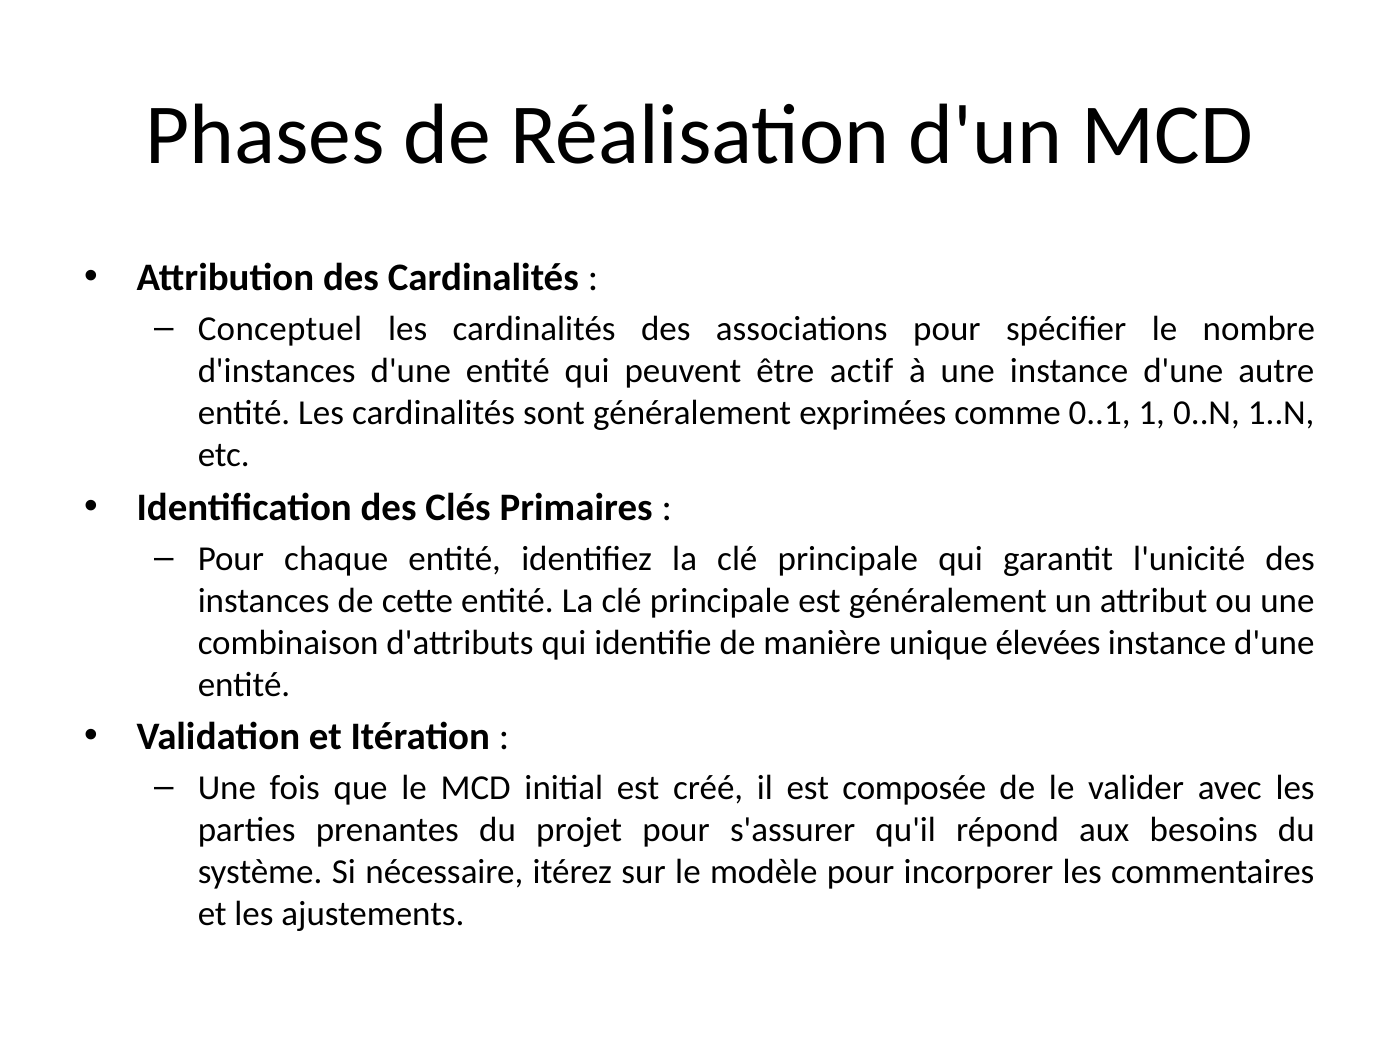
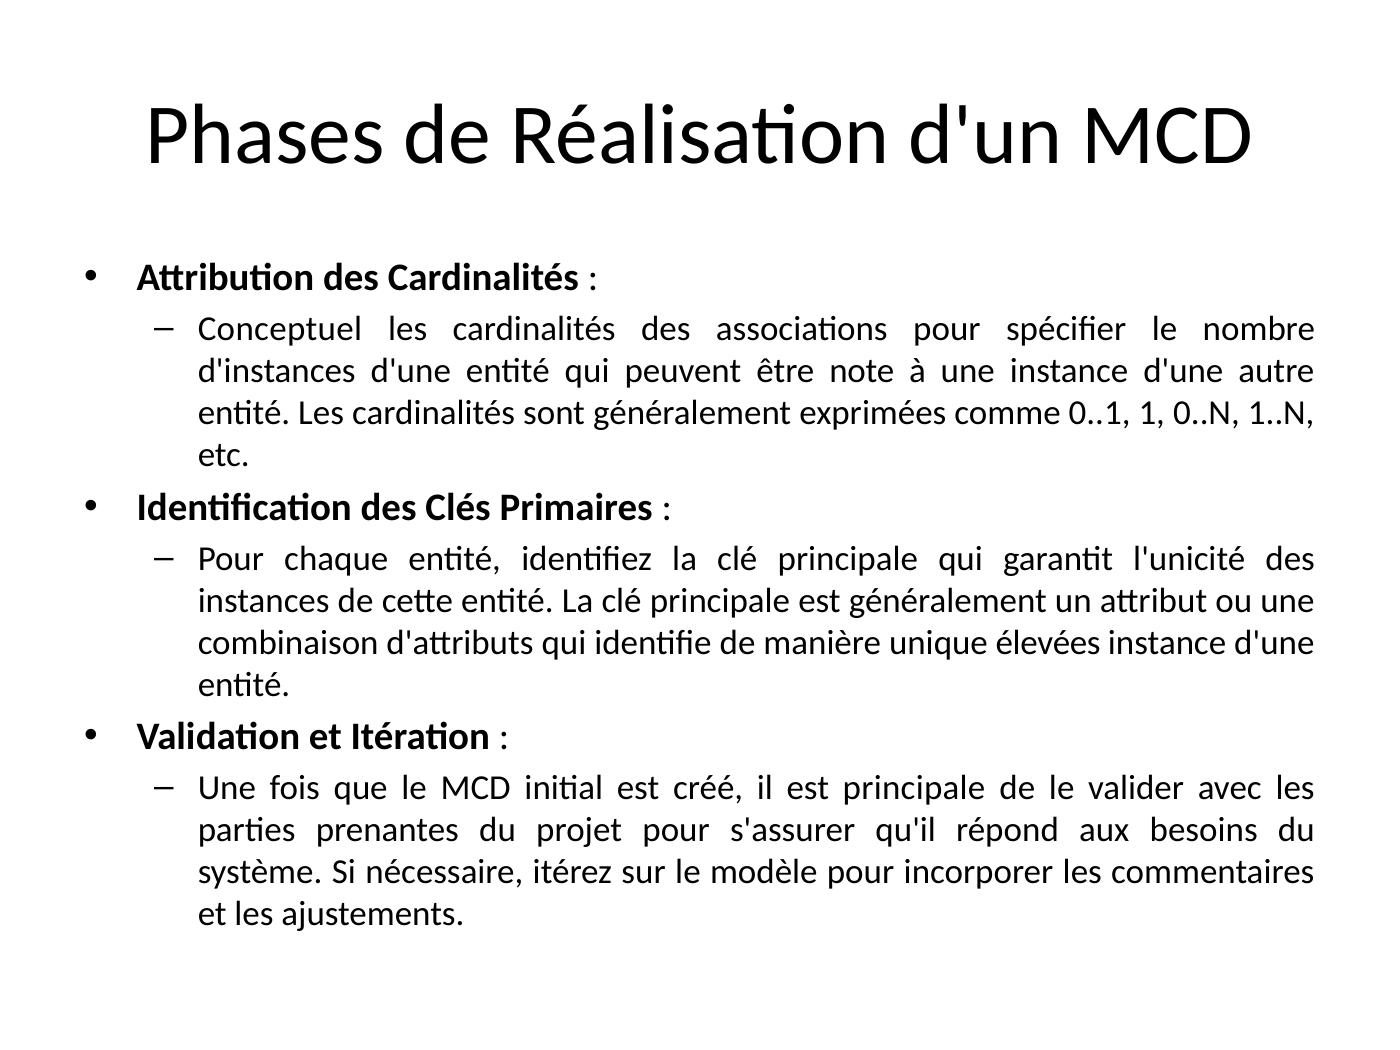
actif: actif -> note
est composée: composée -> principale
